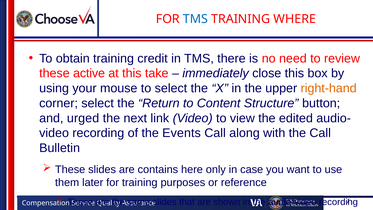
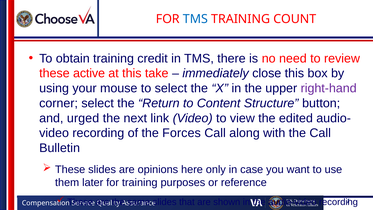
WHERE: WHERE -> COUNT
right-hand colour: orange -> purple
Events: Events -> Forces
contains: contains -> opinions
